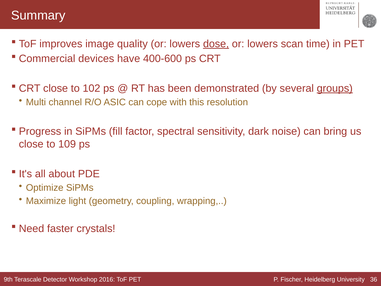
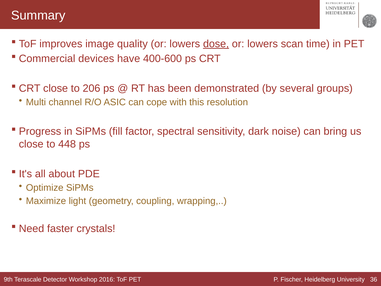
102: 102 -> 206
groups underline: present -> none
109: 109 -> 448
